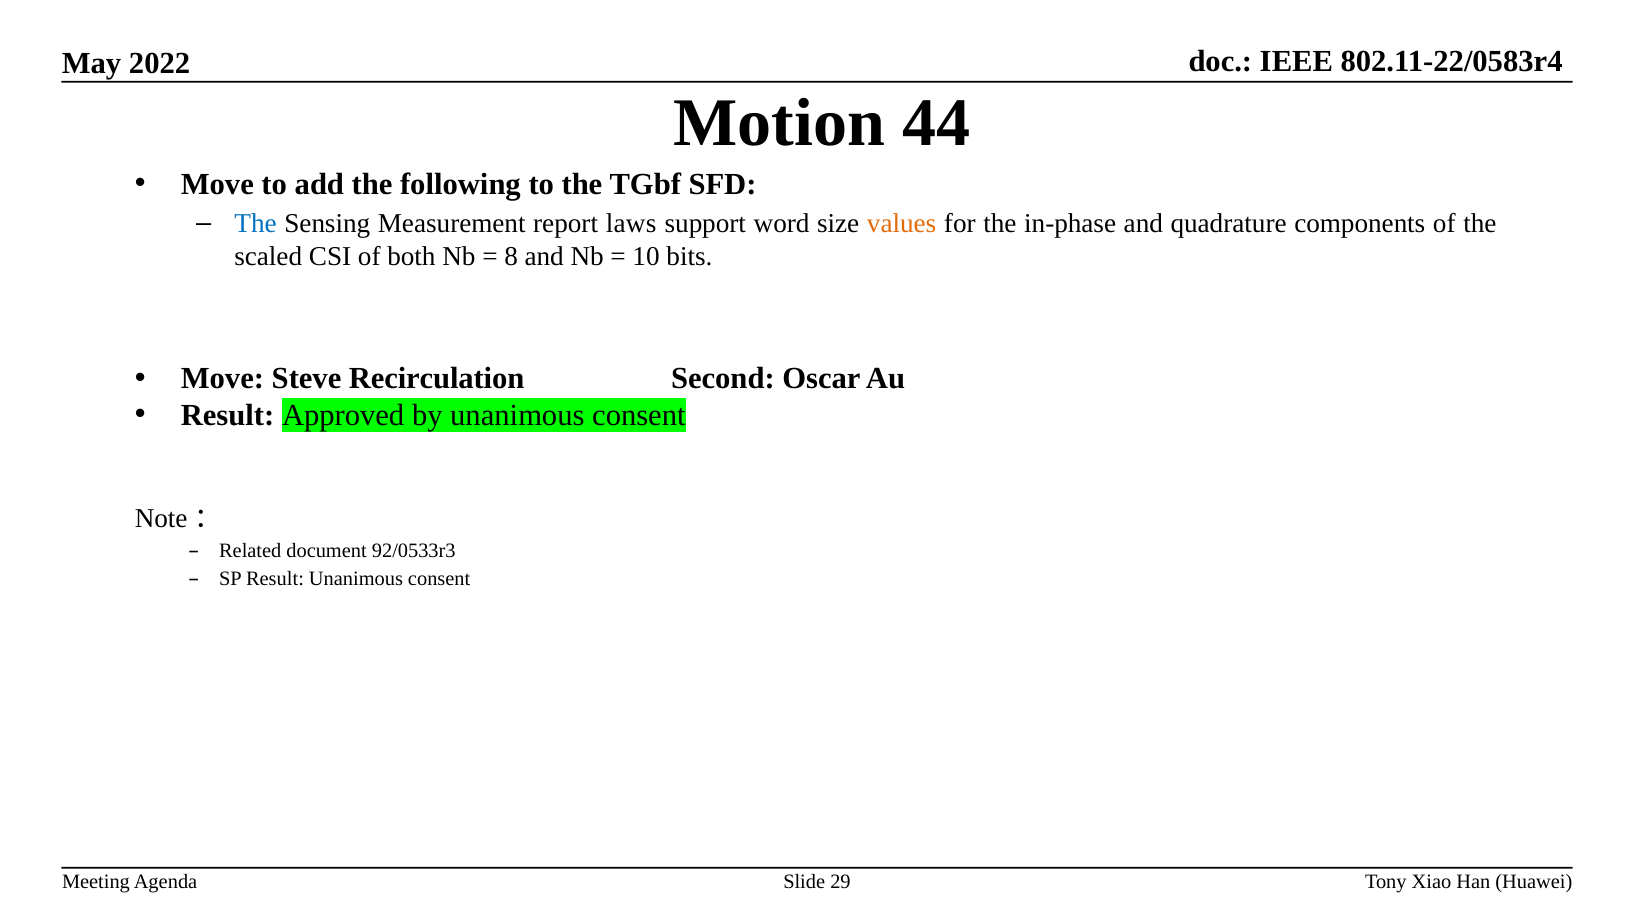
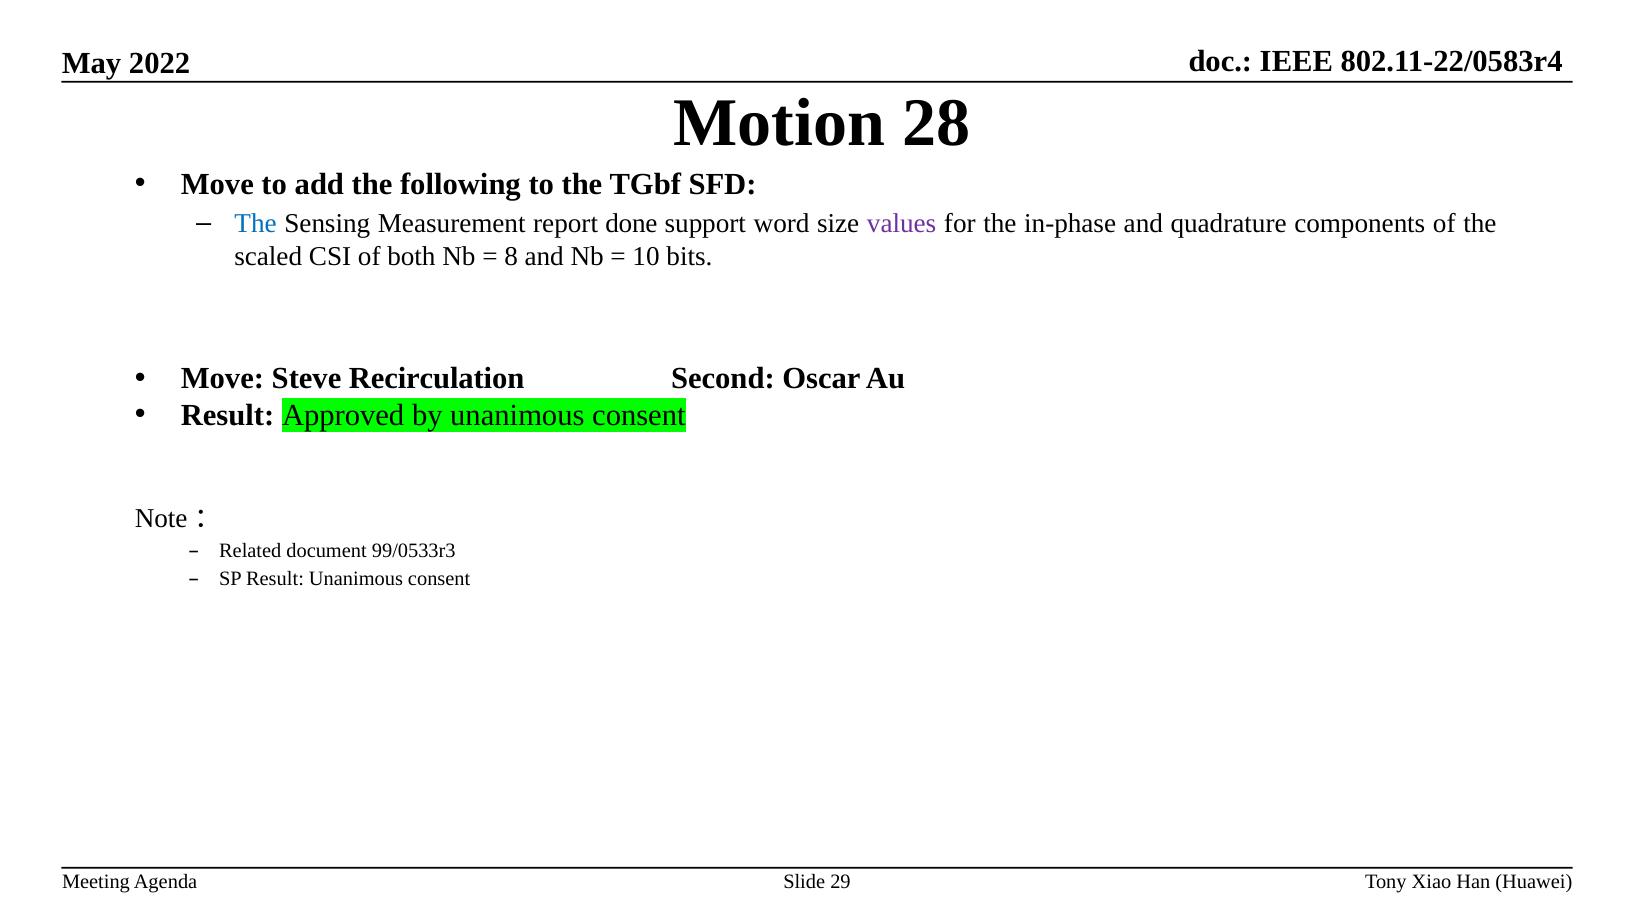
44: 44 -> 28
laws: laws -> done
values colour: orange -> purple
92/0533r3: 92/0533r3 -> 99/0533r3
